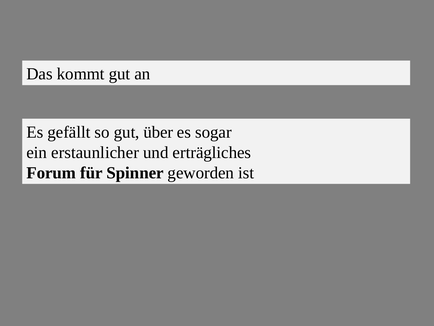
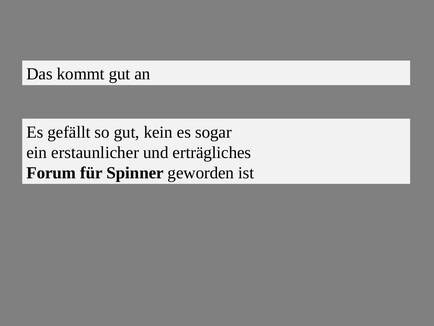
über: über -> kein
